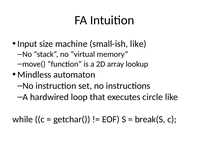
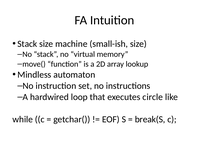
Input at (27, 44): Input -> Stack
small-ish like: like -> size
